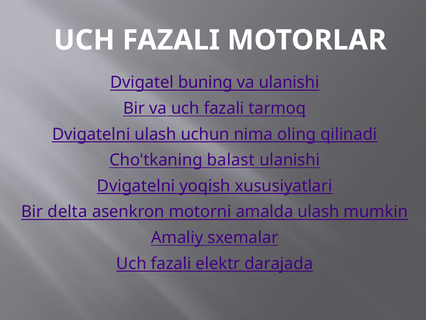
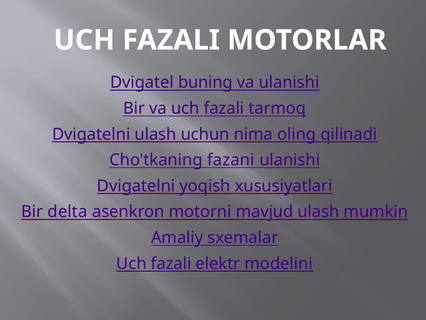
balast: balast -> fazani
amalda: amalda -> mavjud
darajada: darajada -> modelini
